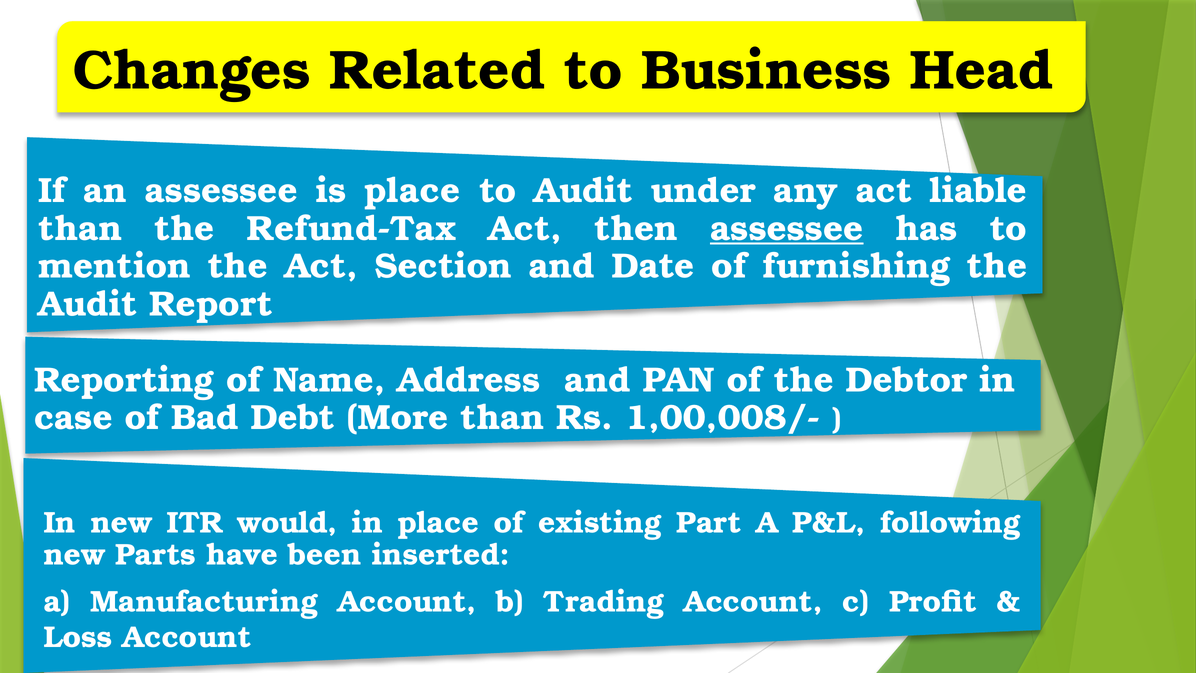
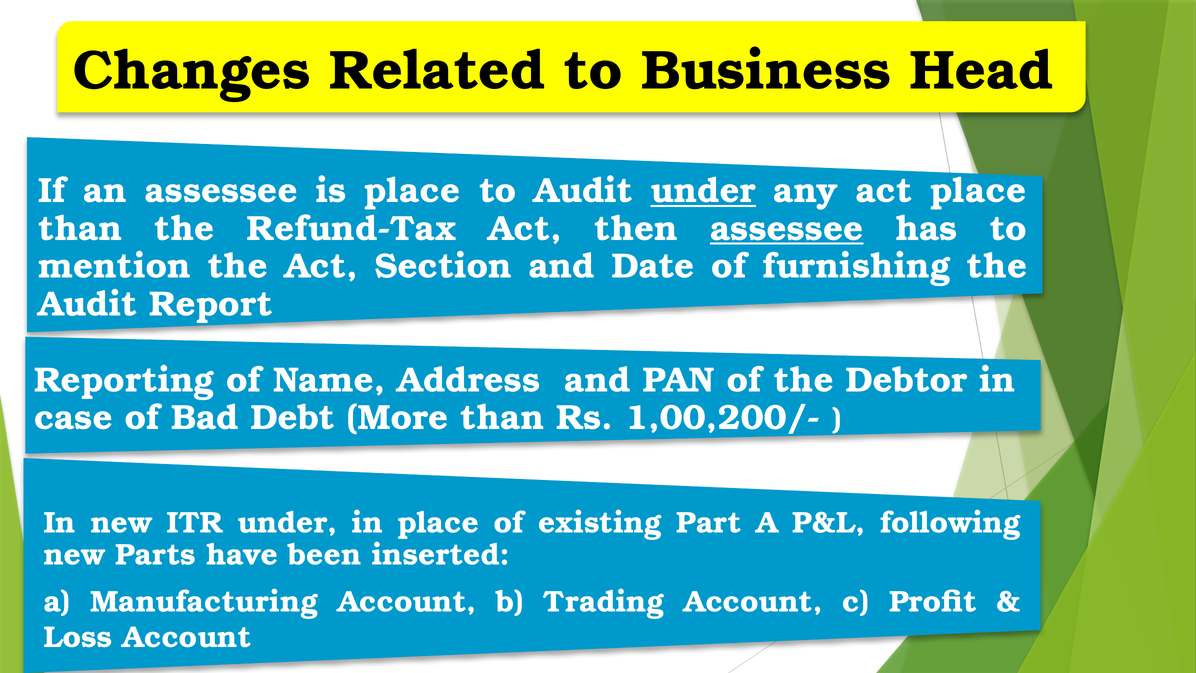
under at (703, 191) underline: none -> present
act liable: liable -> place
1,00,008/-: 1,00,008/- -> 1,00,200/-
ITR would: would -> under
